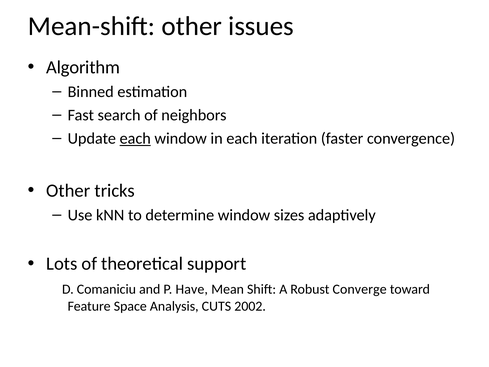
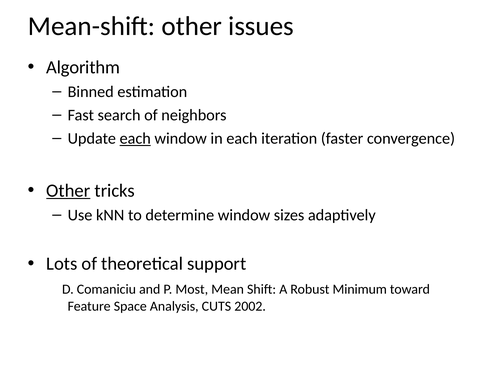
Other at (68, 190) underline: none -> present
Have: Have -> Most
Converge: Converge -> Minimum
